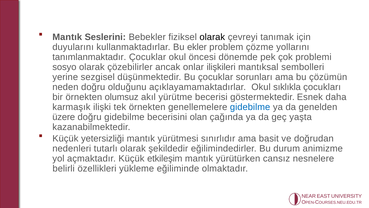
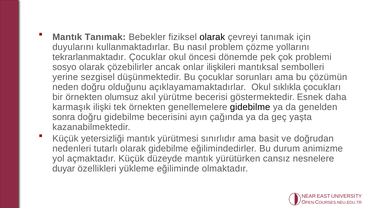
Mantık Seslerini: Seslerini -> Tanımak
ekler: ekler -> nasıl
tanımlanmaktadır: tanımlanmaktadır -> tekrarlanmaktadır
gidebilme at (250, 107) colour: blue -> black
üzere: üzere -> sonra
olan: olan -> ayın
olarak şekildedir: şekildedir -> gidebilme
etkileşim: etkileşim -> düzeyde
belirli: belirli -> duyar
